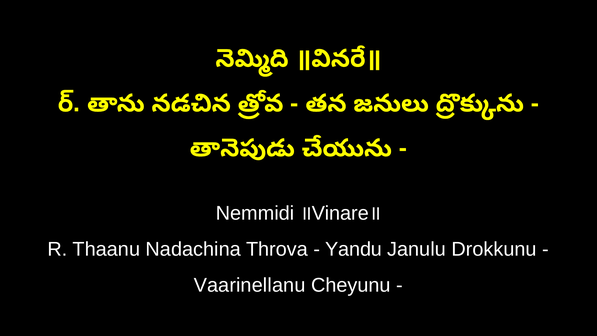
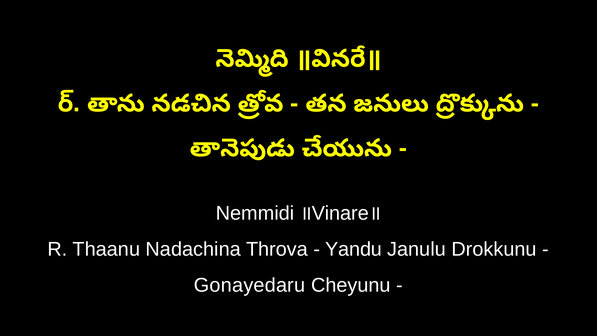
Vaarinellanu: Vaarinellanu -> Gonayedaru
